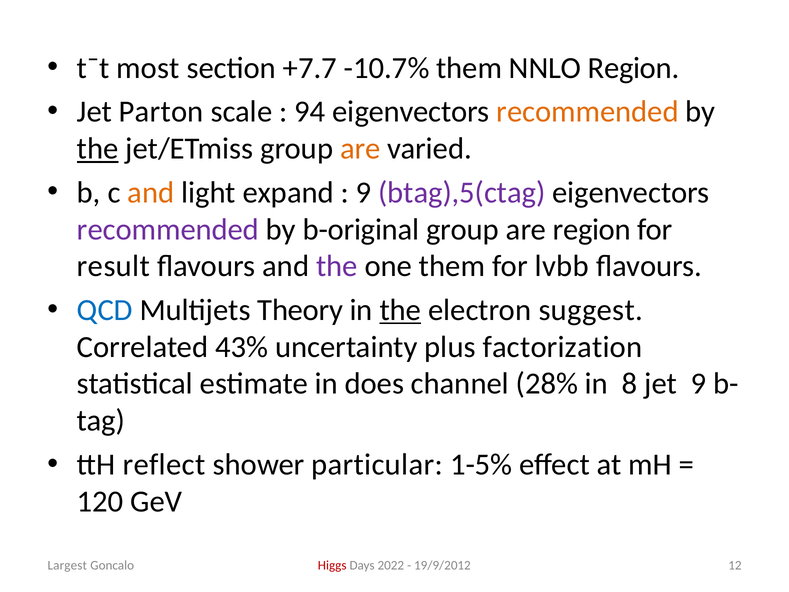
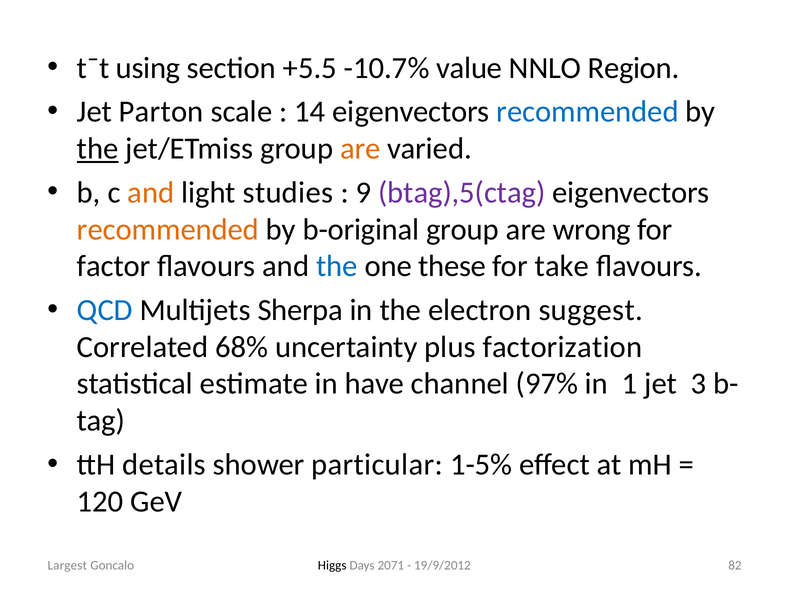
most: most -> using
+7.7: +7.7 -> +5.5
-10.7% them: them -> value
94: 94 -> 14
recommended at (588, 112) colour: orange -> blue
expand: expand -> studies
recommended at (168, 229) colour: purple -> orange
are region: region -> wrong
result: result -> factor
the at (337, 266) colour: purple -> blue
one them: them -> these
lvbb: lvbb -> take
Theory: Theory -> Sherpa
the at (400, 310) underline: present -> none
43%: 43% -> 68%
does: does -> have
28%: 28% -> 97%
8: 8 -> 1
jet 9: 9 -> 3
reflect: reflect -> details
Higgs colour: red -> black
2022: 2022 -> 2071
12: 12 -> 82
